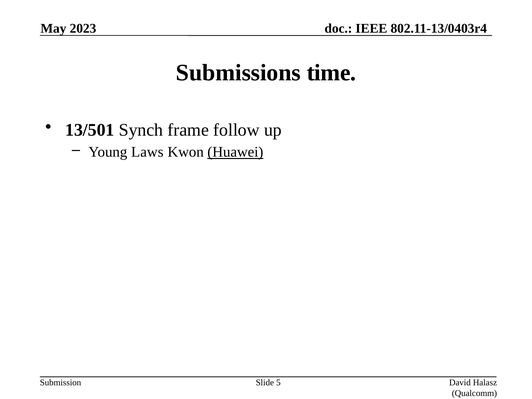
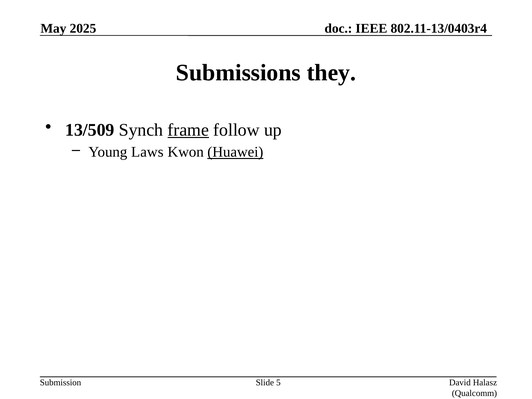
2023: 2023 -> 2025
time: time -> they
13/501: 13/501 -> 13/509
frame underline: none -> present
